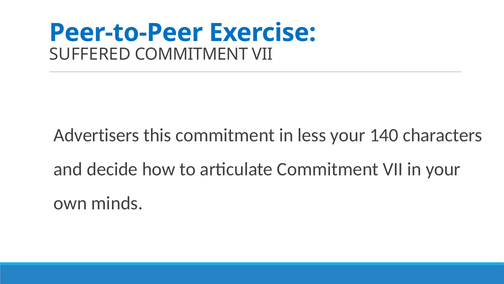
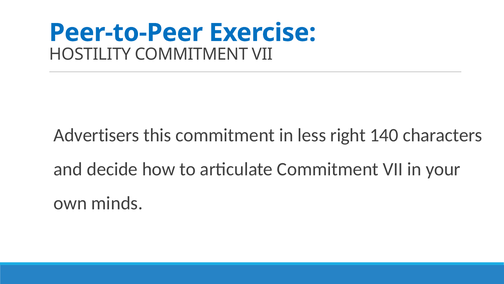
SUFFERED: SUFFERED -> HOSTILITY
less your: your -> right
